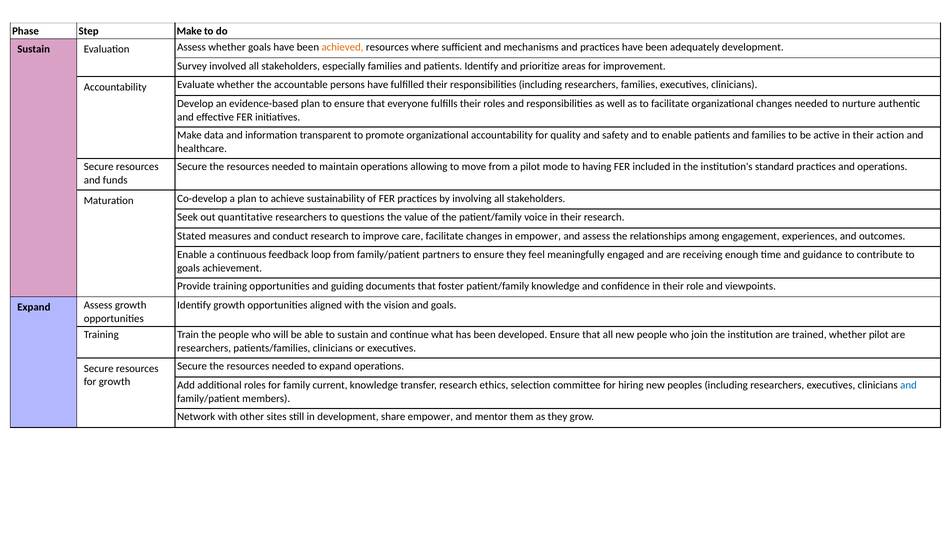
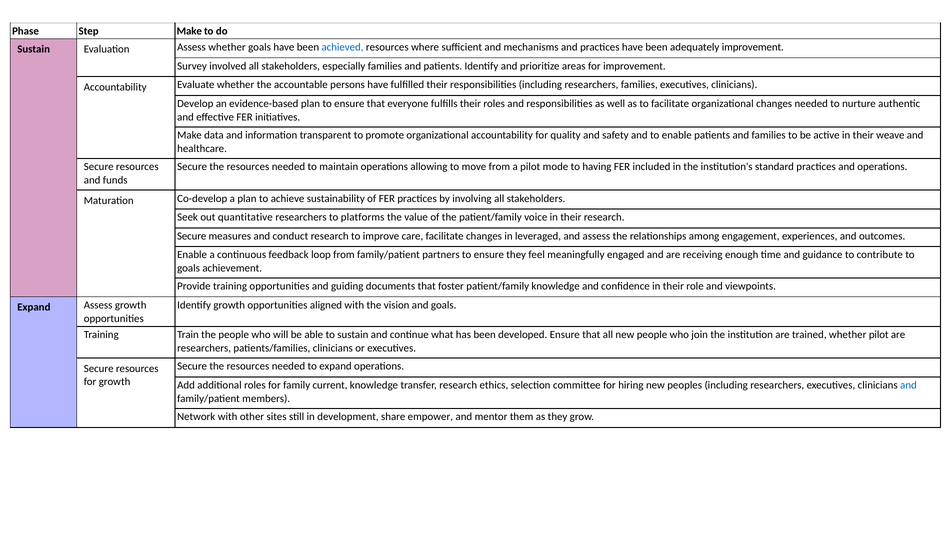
achieved colour: orange -> blue
adequately development: development -> improvement
action: action -> weave
questions: questions -> platforms
Stated at (192, 236): Stated -> Secure
in empower: empower -> leveraged
